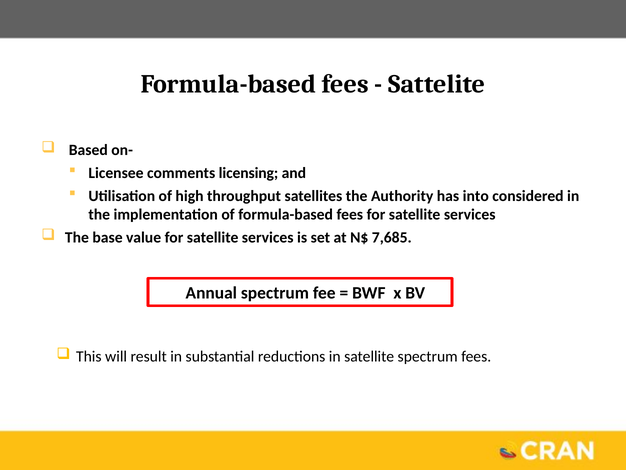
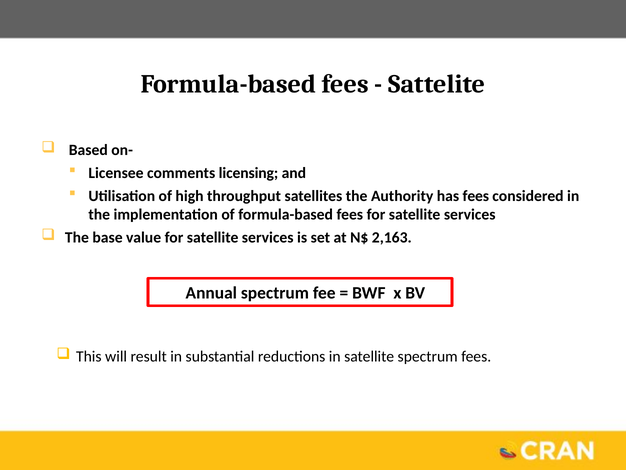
has into: into -> fees
7,685: 7,685 -> 2,163
